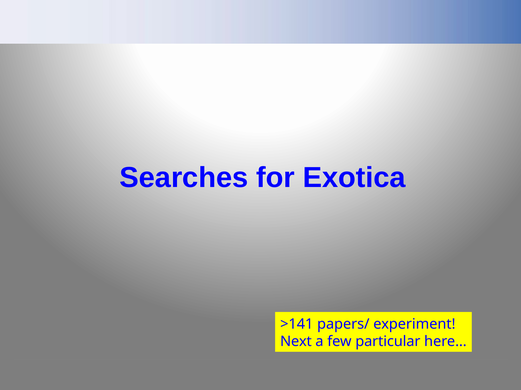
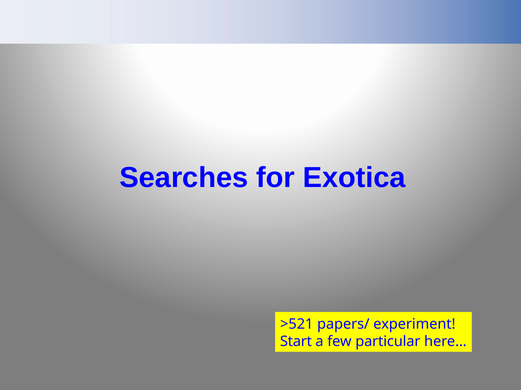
>141: >141 -> >521
Next: Next -> Start
